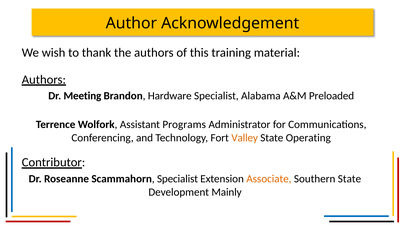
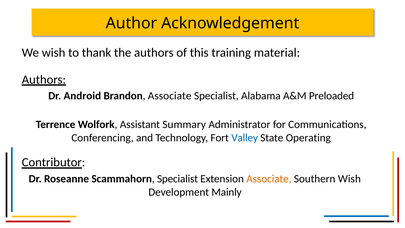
Meeting: Meeting -> Android
Brandon Hardware: Hardware -> Associate
Programs: Programs -> Summary
Valley colour: orange -> blue
Southern State: State -> Wish
